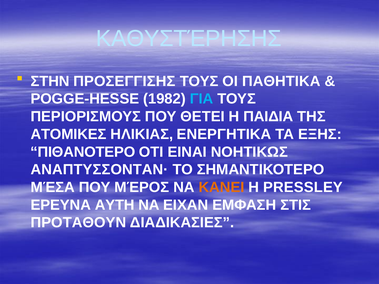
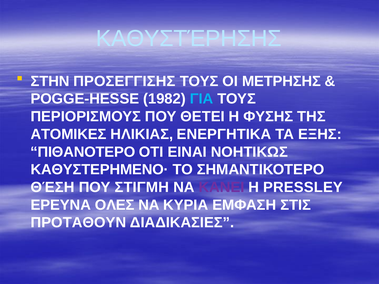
ΠΑΘΗΤΙΚΑ: ΠΑΘΗΤΙΚΑ -> ΜΕΤΡΗΣΗΣ
ΠΑΙΔΙΑ: ΠΑΙΔΙΑ -> ΦΥΣΗΣ
ΑΝΑΠΤΥΣΣΟΝΤΑΝ·: ΑΝΑΠΤΥΣΣΟΝΤΑΝ· -> ΚΑΘΥΣΤΕΡΗΜΕΝΟ·
ΜΈΣΑ: ΜΈΣΑ -> ΘΈΣΗ
ΜΈΡΟΣ: ΜΈΡΟΣ -> ΣΤΙΓΜΗ
ΚΑΝΕΙ colour: orange -> purple
ΑΥΤΗ: ΑΥΤΗ -> ΟΛΕΣ
ΕΙΧΑΝ: ΕΙΧΑΝ -> ΚΥΡΙΑ
